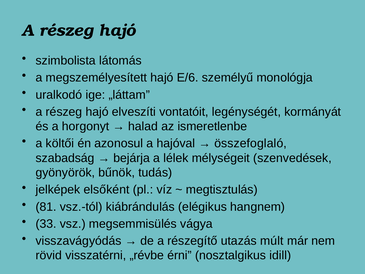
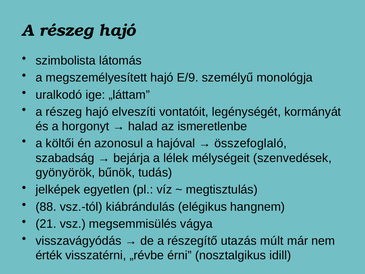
E/6: E/6 -> E/9
elsőként: elsőként -> egyetlen
81: 81 -> 88
33: 33 -> 21
rövid: rövid -> érték
